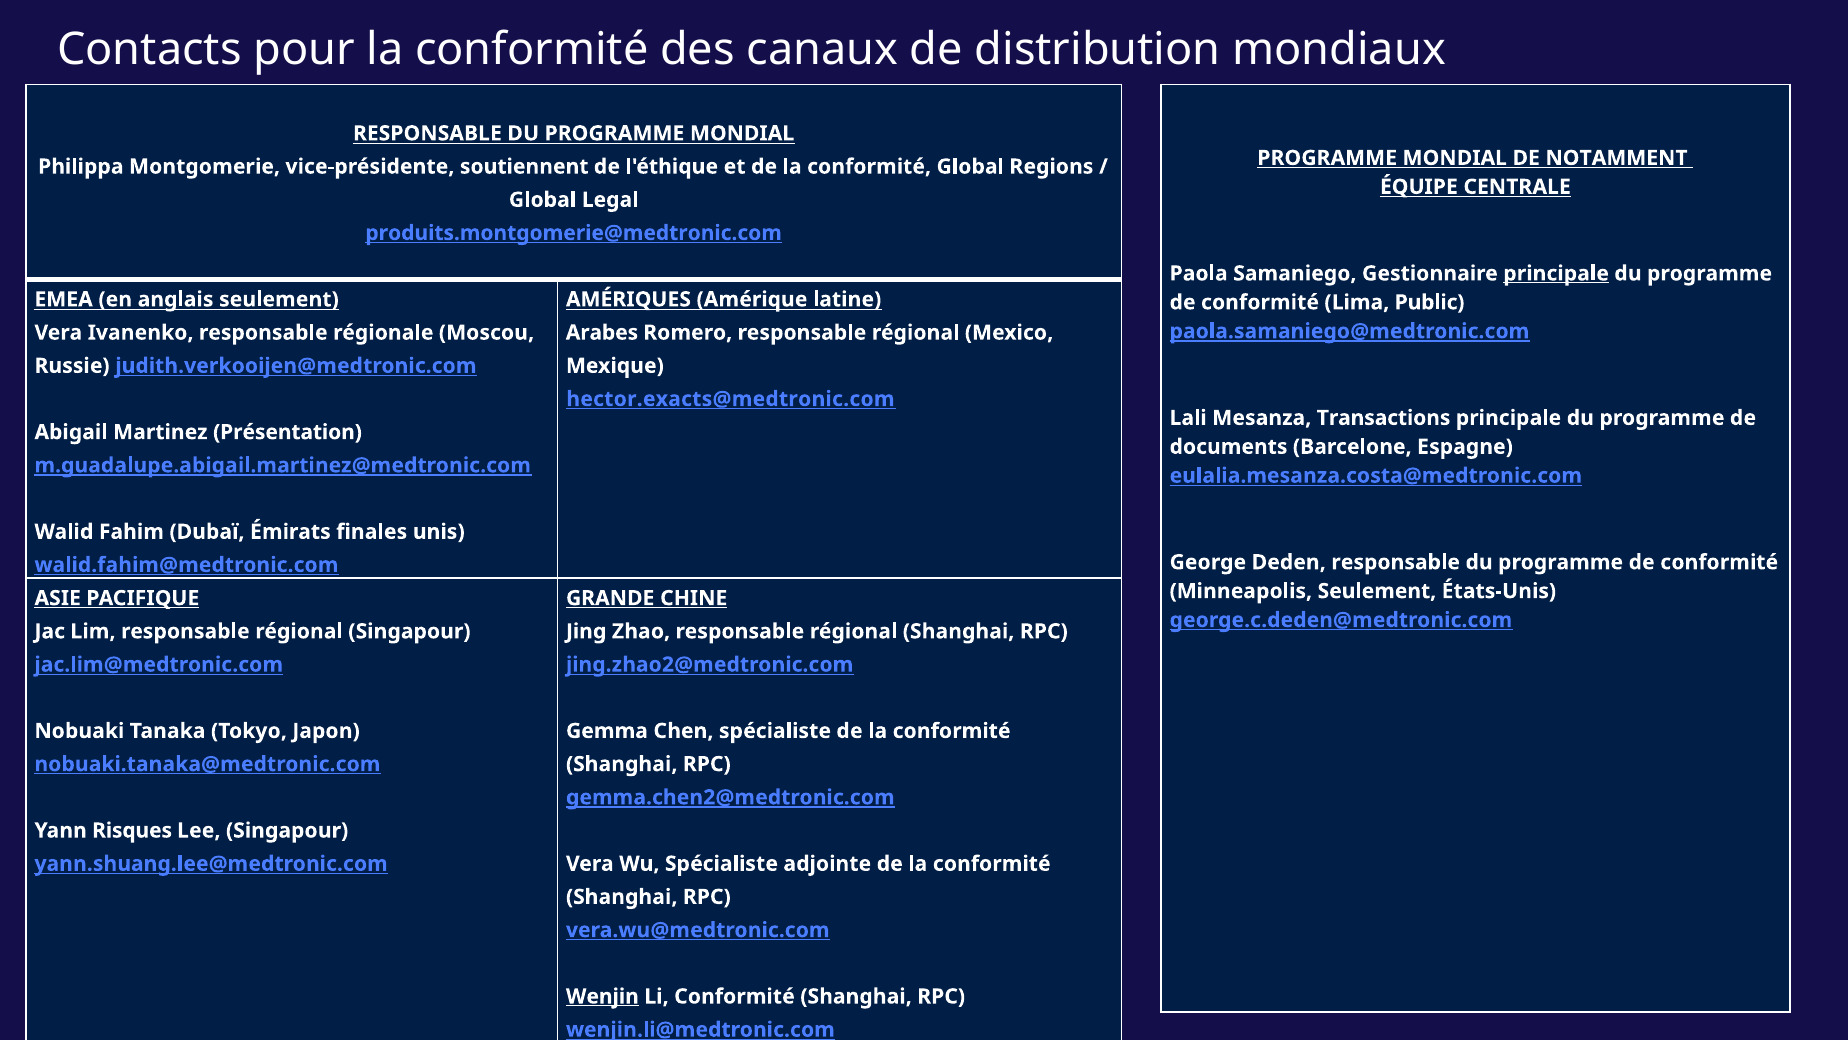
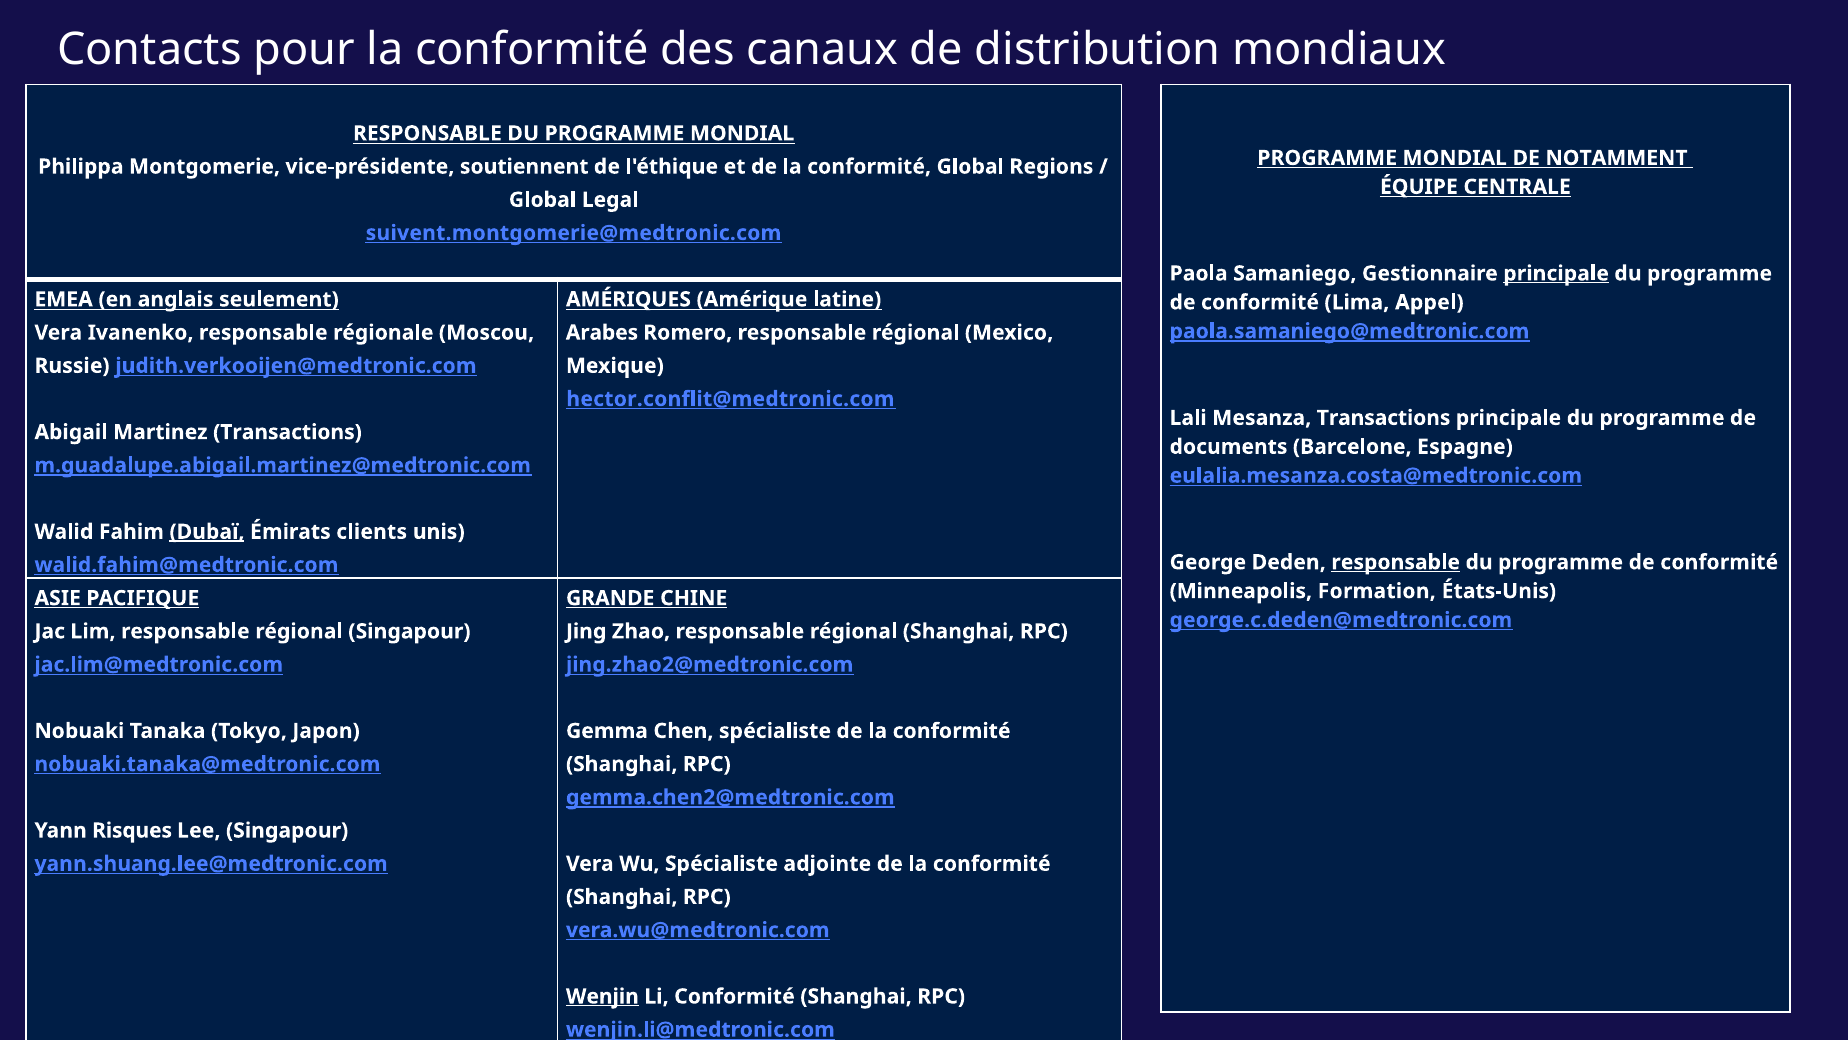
produits.montgomerie@medtronic.com: produits.montgomerie@medtronic.com -> suivent.montgomerie@medtronic.com
Lima Public: Public -> Appel
hector.exacts@medtronic.com: hector.exacts@medtronic.com -> hector.conflit@medtronic.com
Martinez Présentation: Présentation -> Transactions
Dubaï underline: none -> present
finales: finales -> clients
responsable at (1396, 562) underline: none -> present
Minneapolis Seulement: Seulement -> Formation
